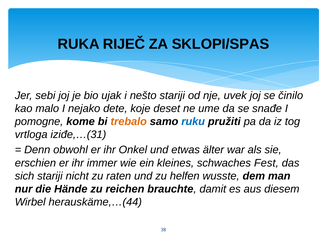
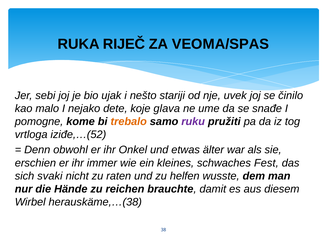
SKLOPI/SPAS: SKLOPI/SPAS -> VEOMA/SPAS
deset: deset -> glava
ruku colour: blue -> purple
iziđe,…(31: iziđe,…(31 -> iziđe,…(52
sich stariji: stariji -> svaki
herauskäme,…(44: herauskäme,…(44 -> herauskäme,…(38
